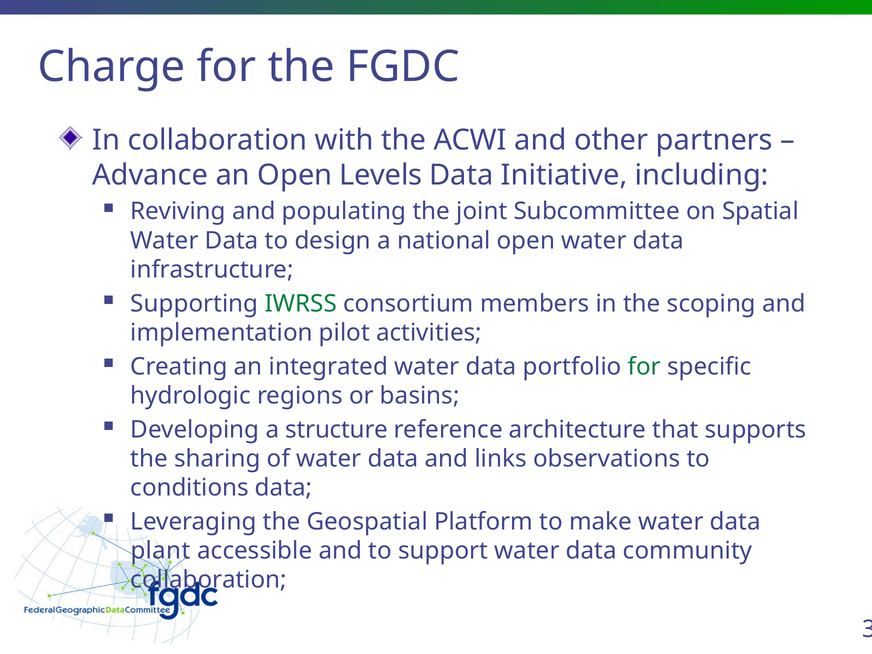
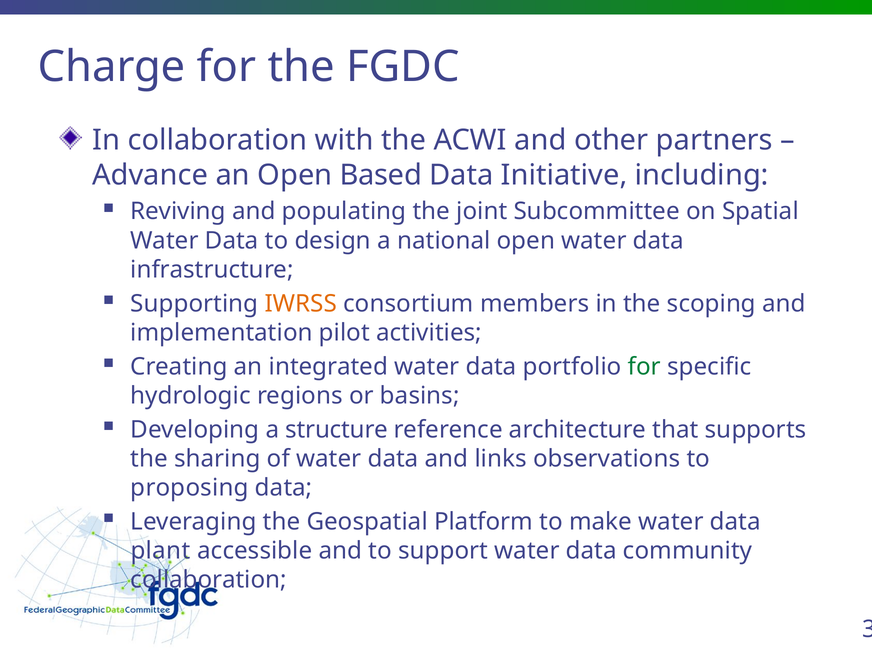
Levels: Levels -> Based
IWRSS colour: green -> orange
conditions: conditions -> proposing
